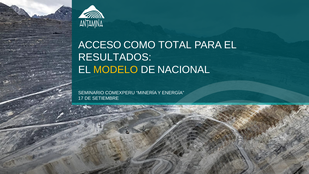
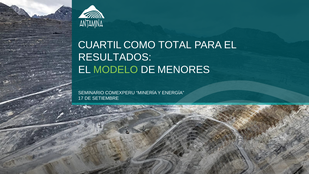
ACCESO: ACCESO -> CUARTIL
MODELO colour: yellow -> light green
NACIONAL: NACIONAL -> MENORES
